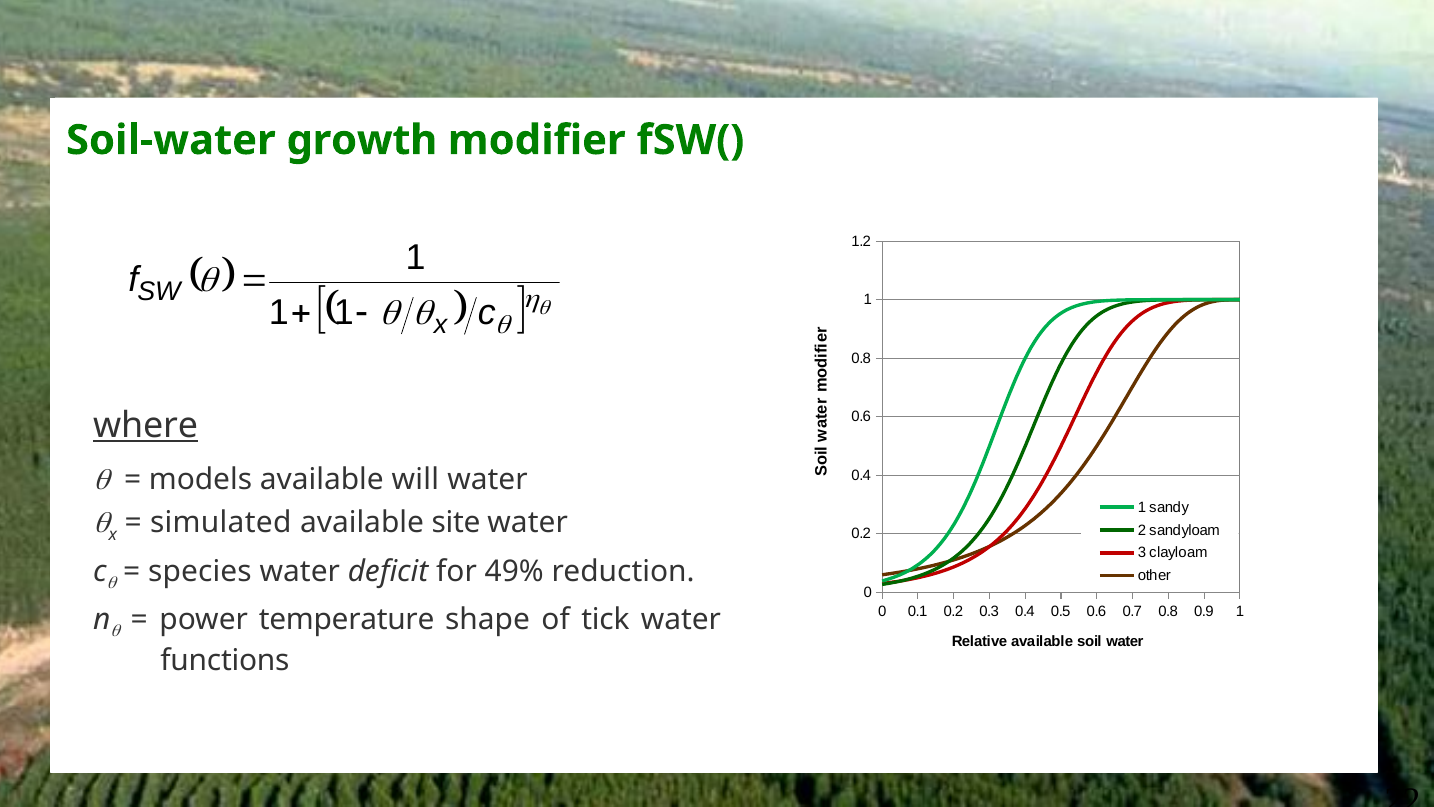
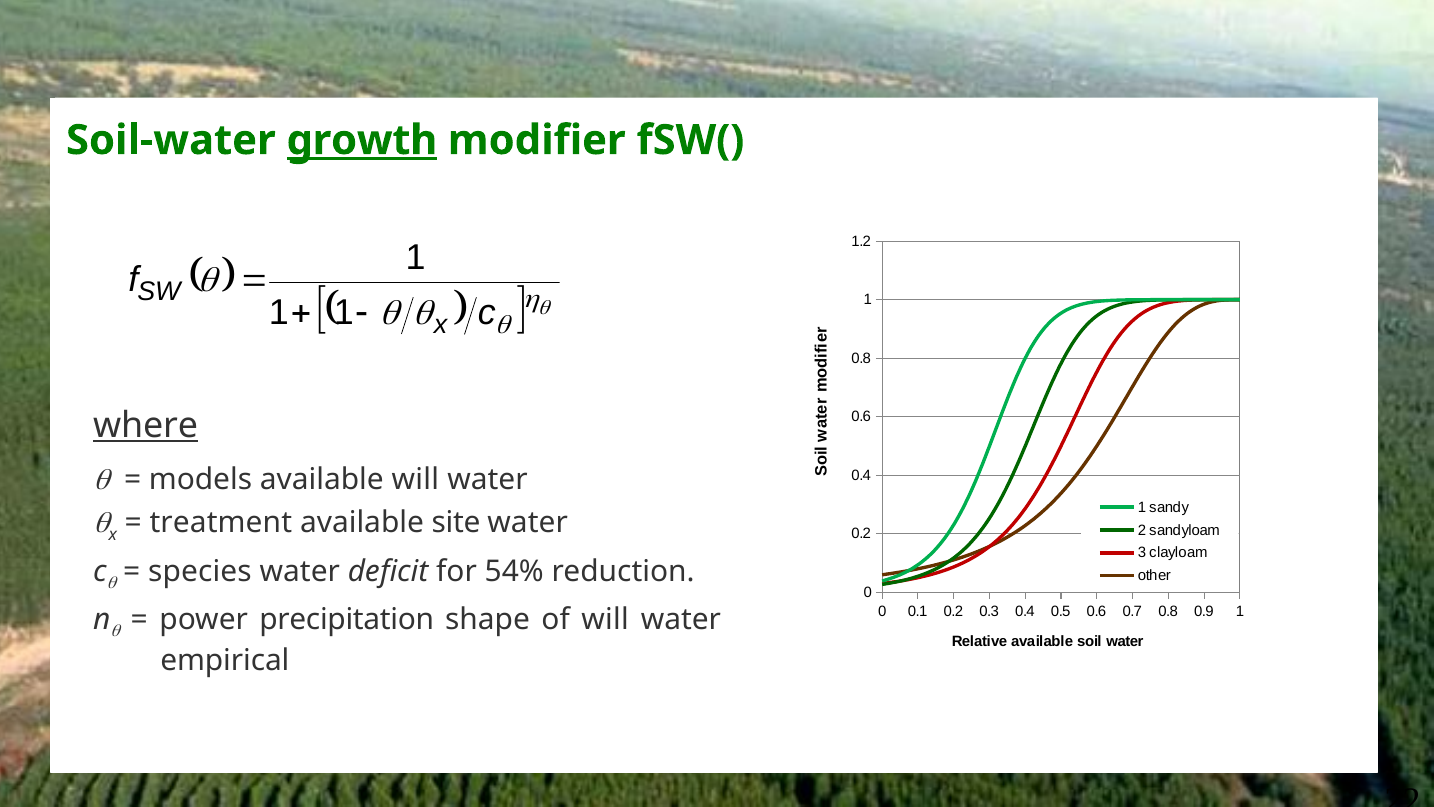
growth underline: none -> present
simulated: simulated -> treatment
49%: 49% -> 54%
temperature: temperature -> precipitation
of tick: tick -> will
functions: functions -> empirical
